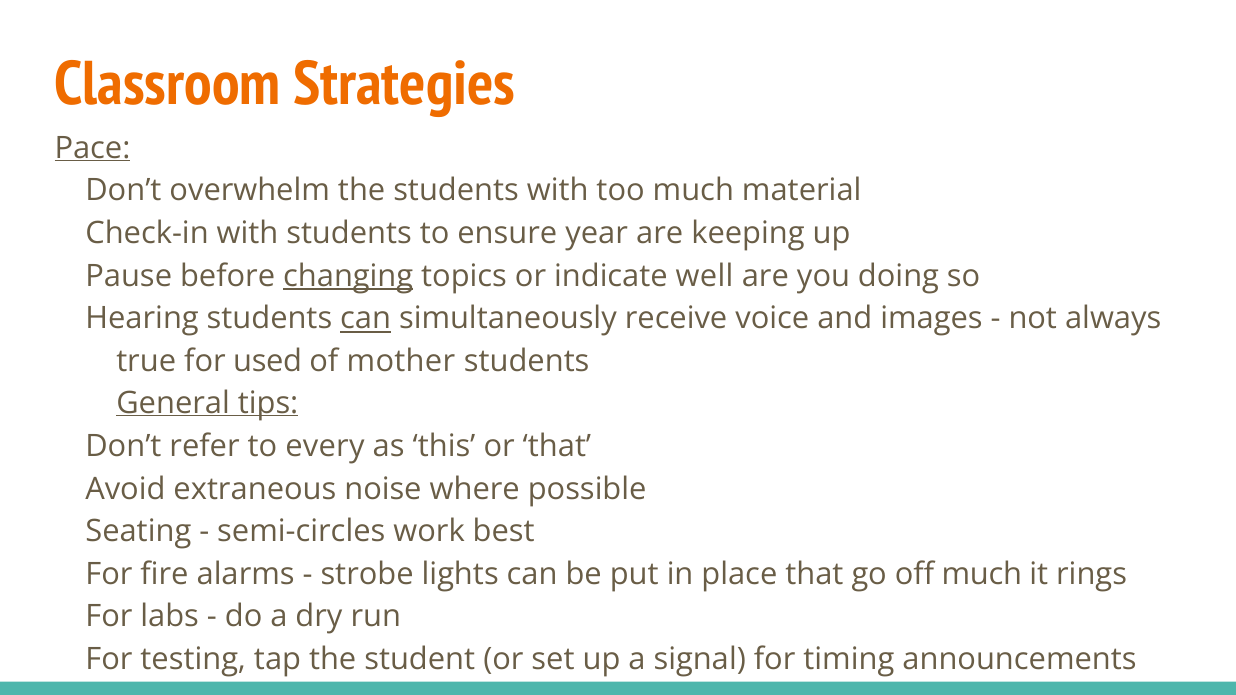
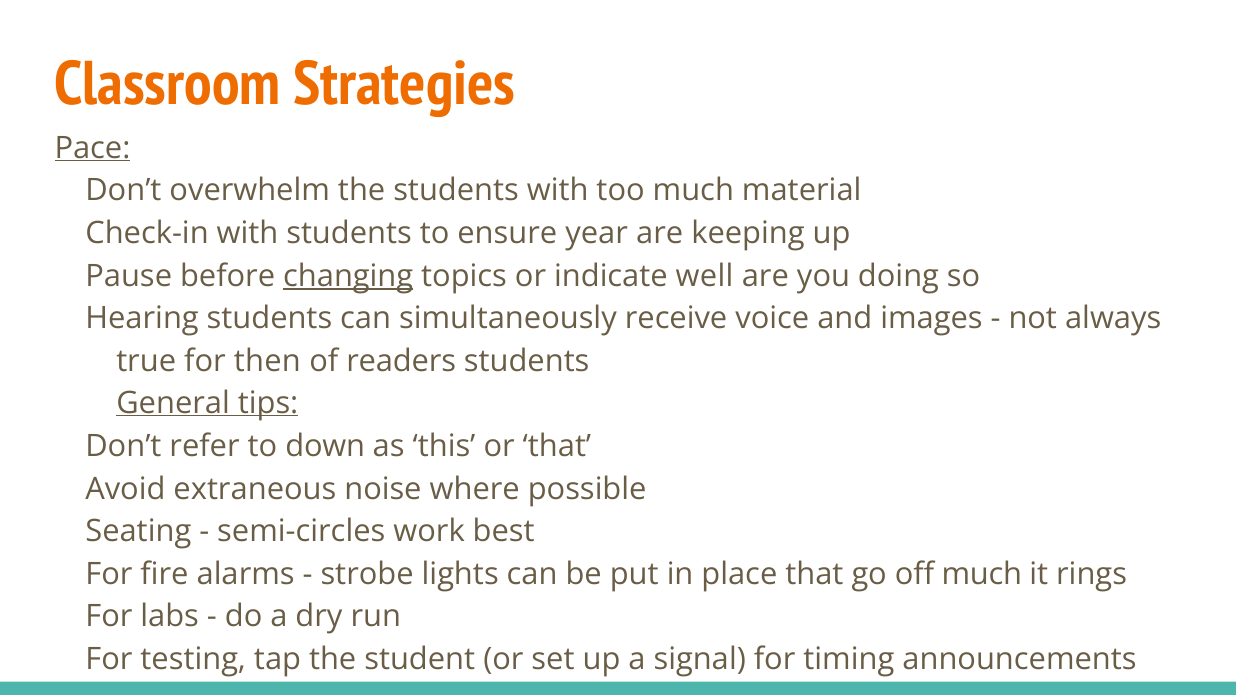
can at (366, 319) underline: present -> none
used: used -> then
mother: mother -> readers
every: every -> down
